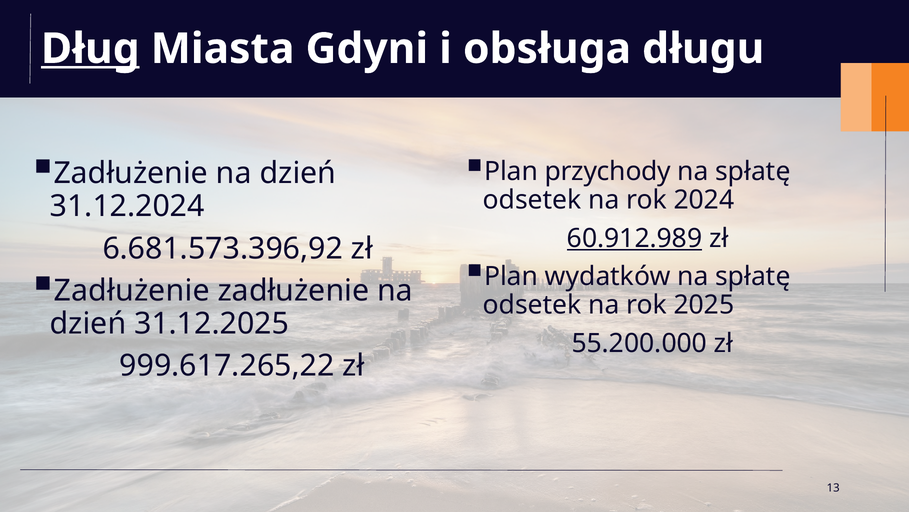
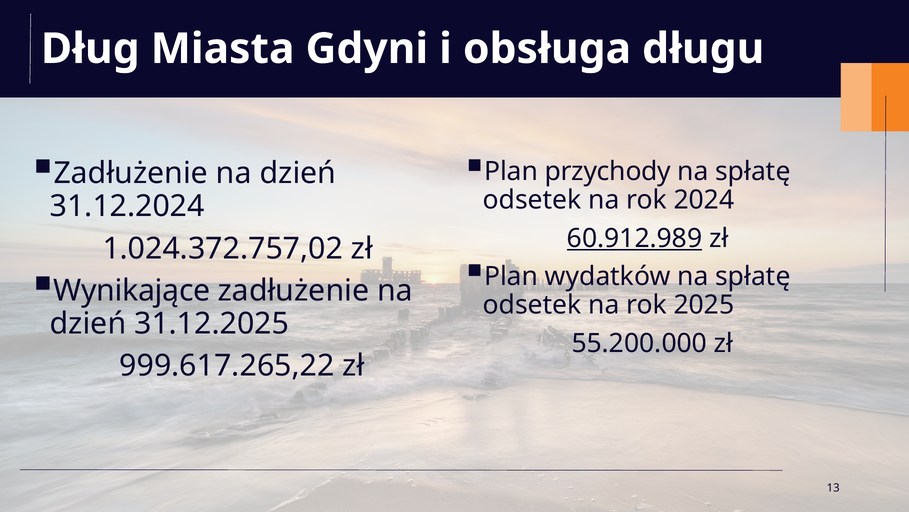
Dług underline: present -> none
6.681.573.396,92: 6.681.573.396,92 -> 1.024.372.757,02
Zadłużenie at (132, 290): Zadłużenie -> Wynikające
